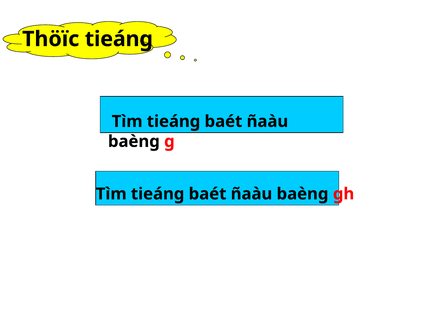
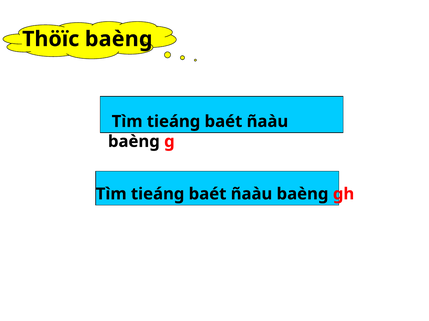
Thöïc tieáng: tieáng -> baèng
